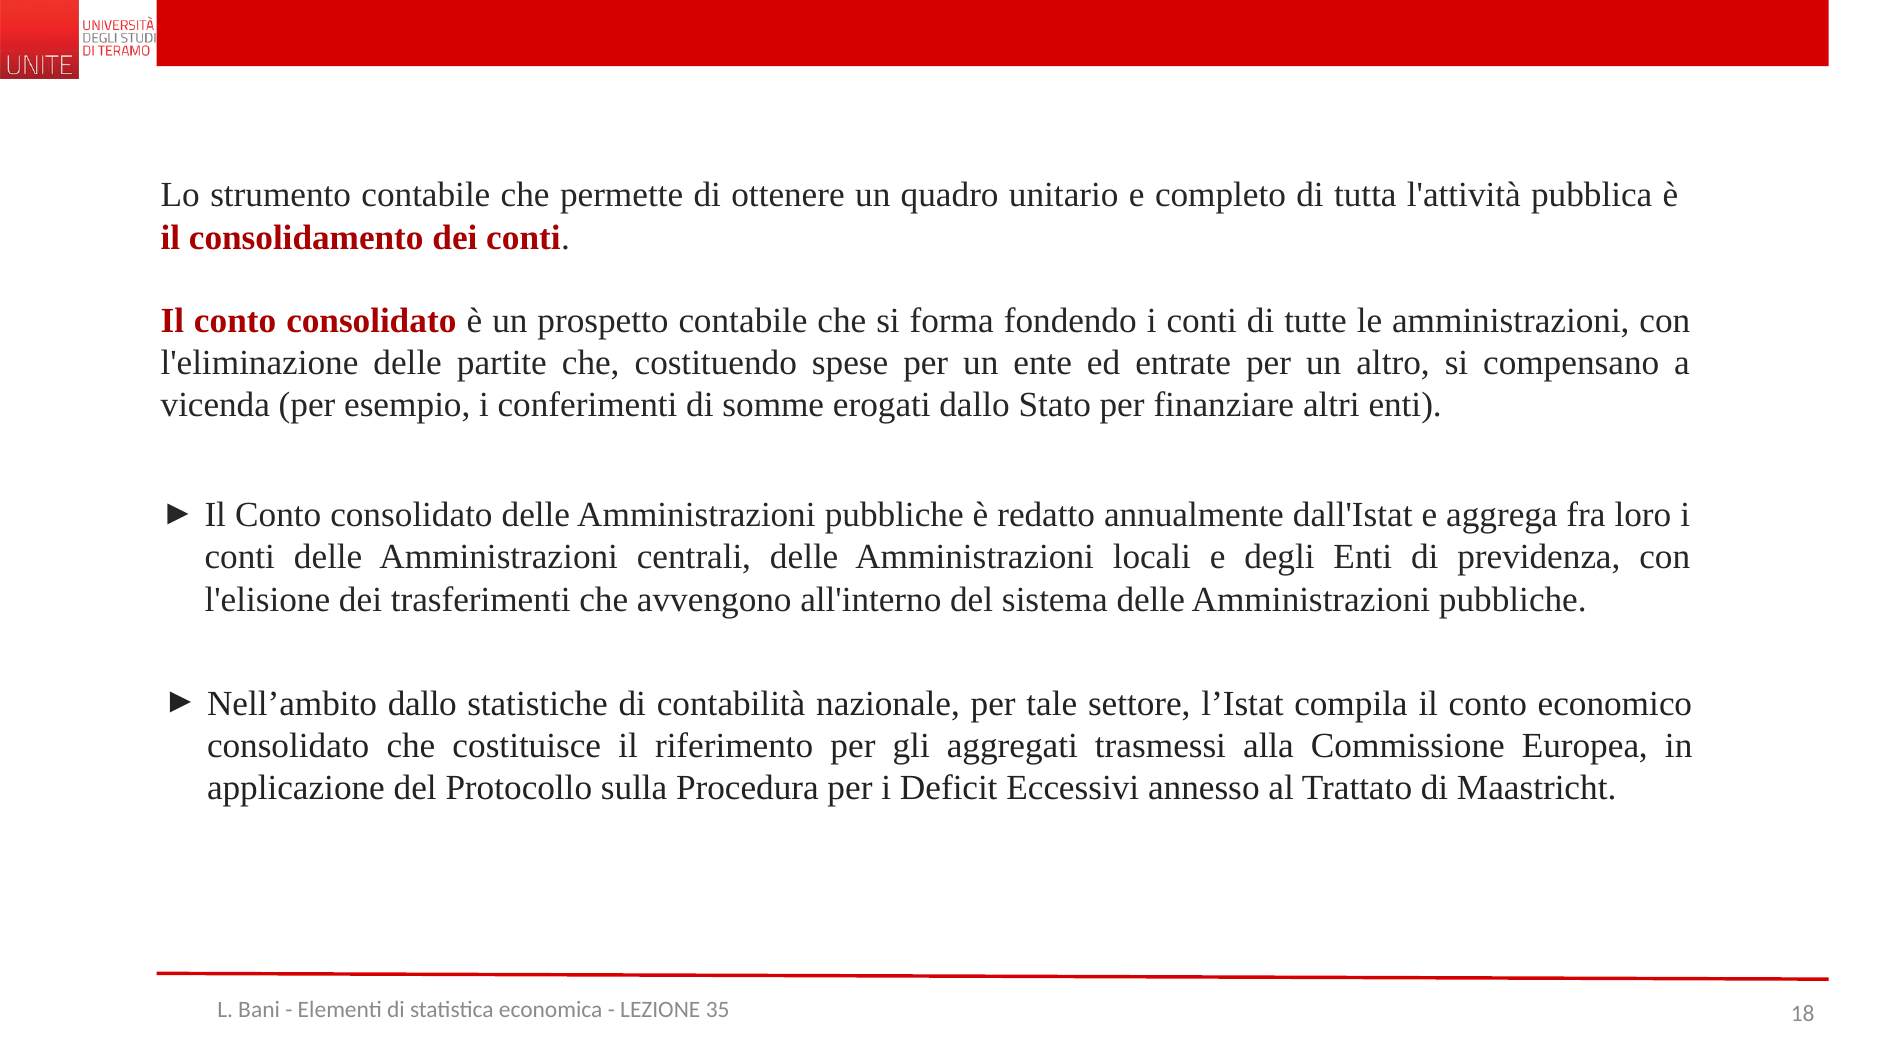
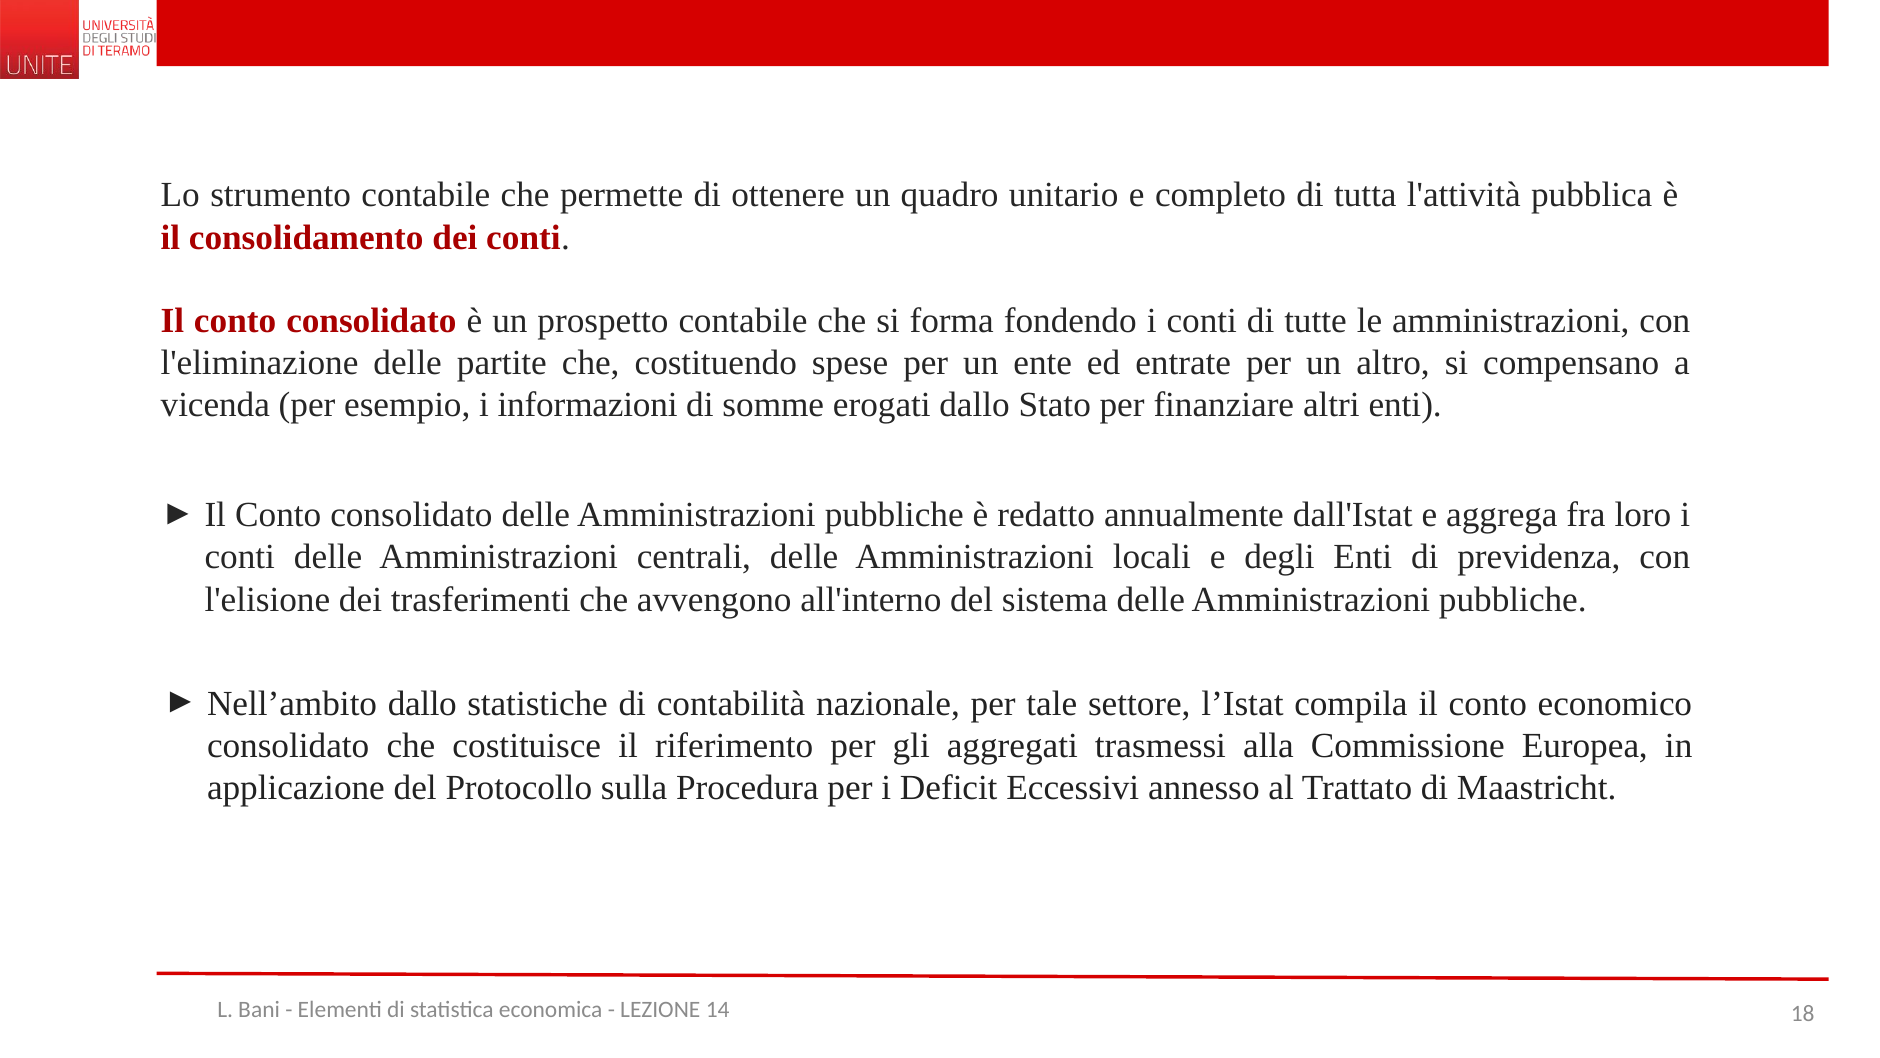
conferimenti: conferimenti -> informazioni
35: 35 -> 14
